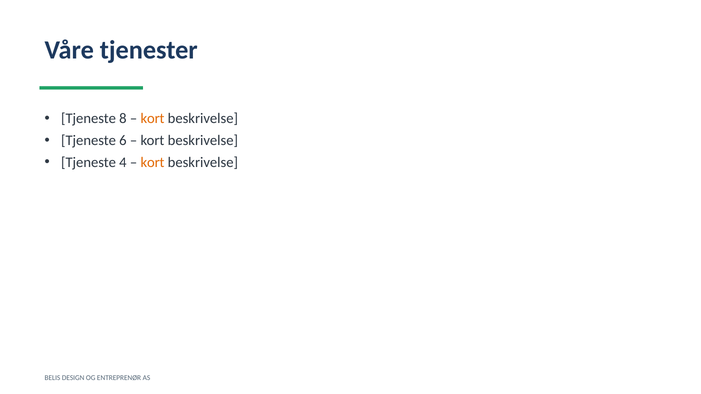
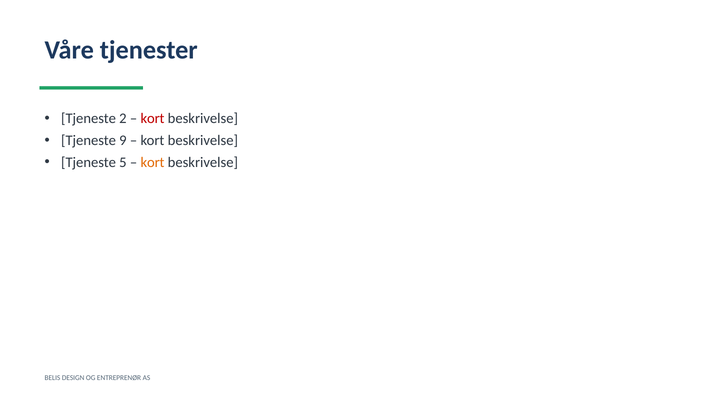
8: 8 -> 2
kort at (153, 119) colour: orange -> red
6: 6 -> 9
4: 4 -> 5
